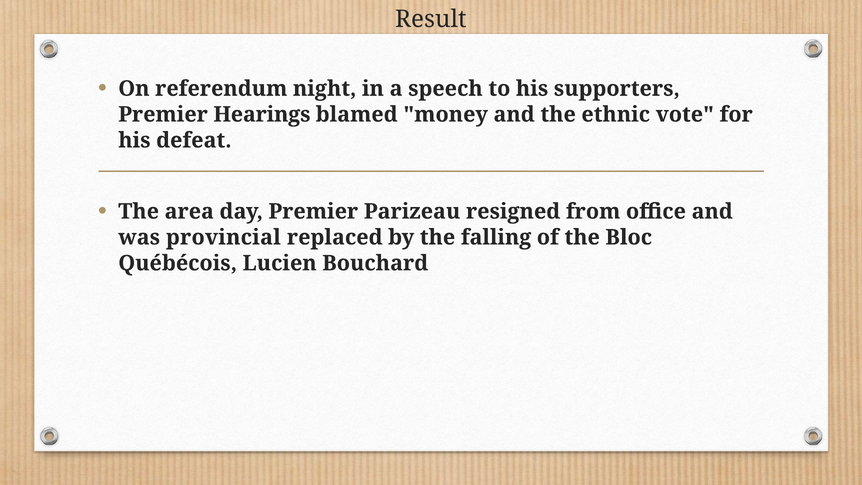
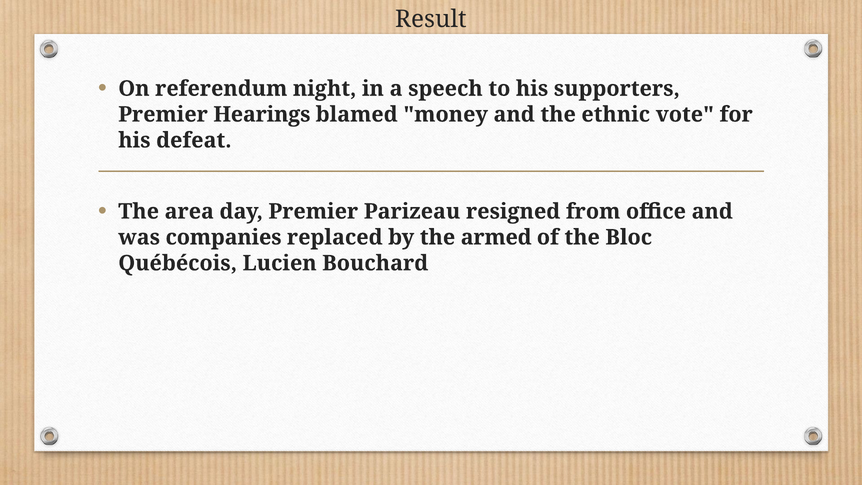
provincial: provincial -> companies
falling: falling -> armed
